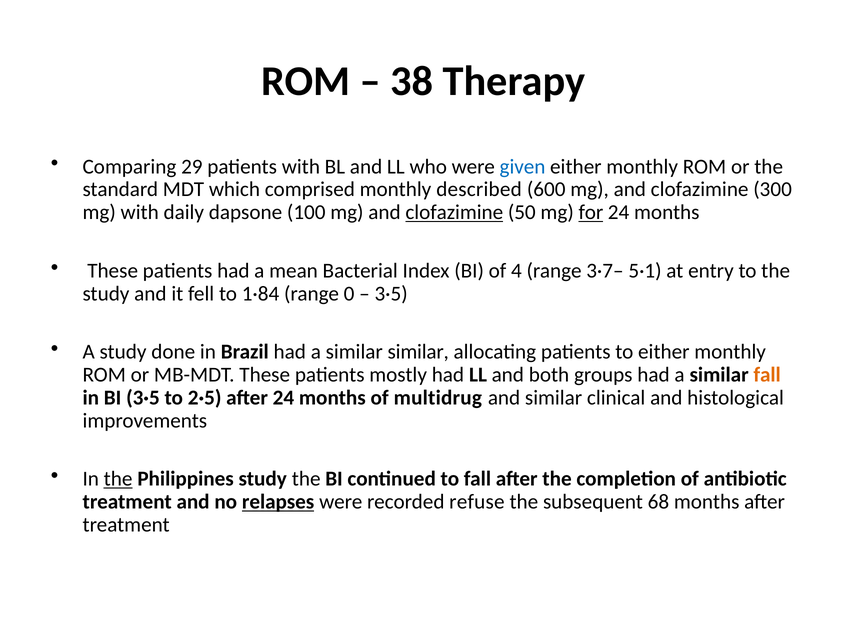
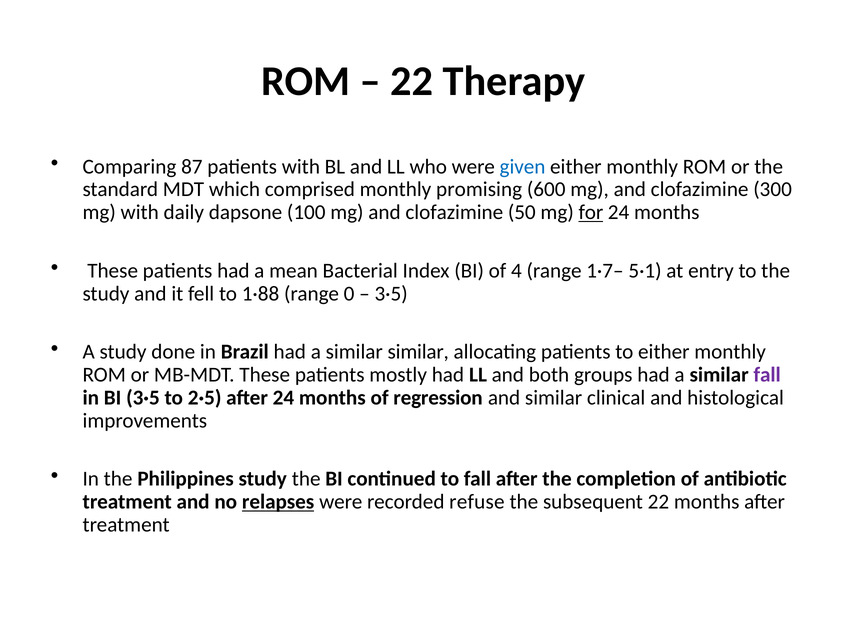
38 at (412, 81): 38 -> 22
29: 29 -> 87
described: described -> promising
clofazimine at (454, 212) underline: present -> none
3·7–: 3·7– -> 1·7–
1·84: 1·84 -> 1·88
fall at (767, 375) colour: orange -> purple
multidrug: multidrug -> regression
the at (118, 479) underline: present -> none
subsequent 68: 68 -> 22
